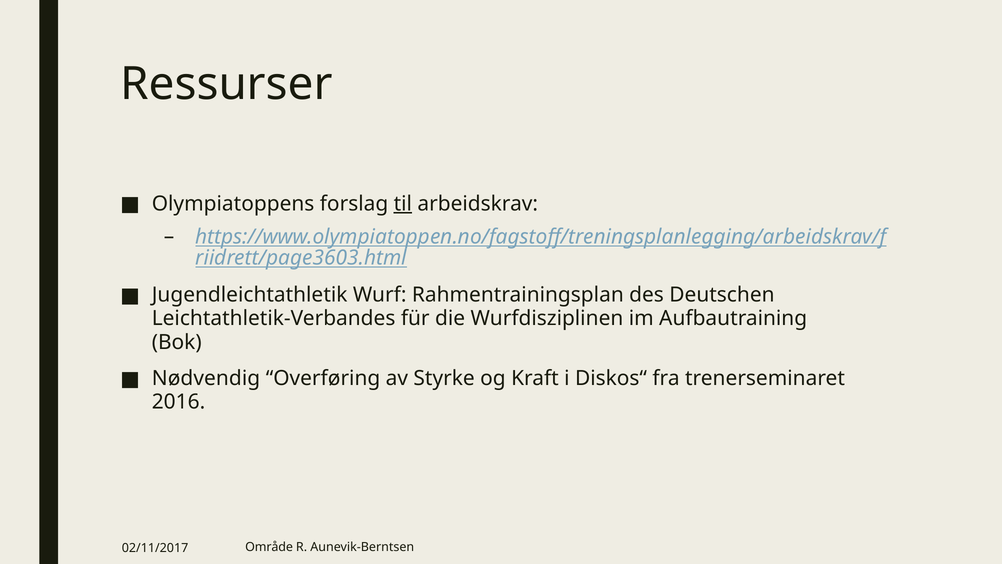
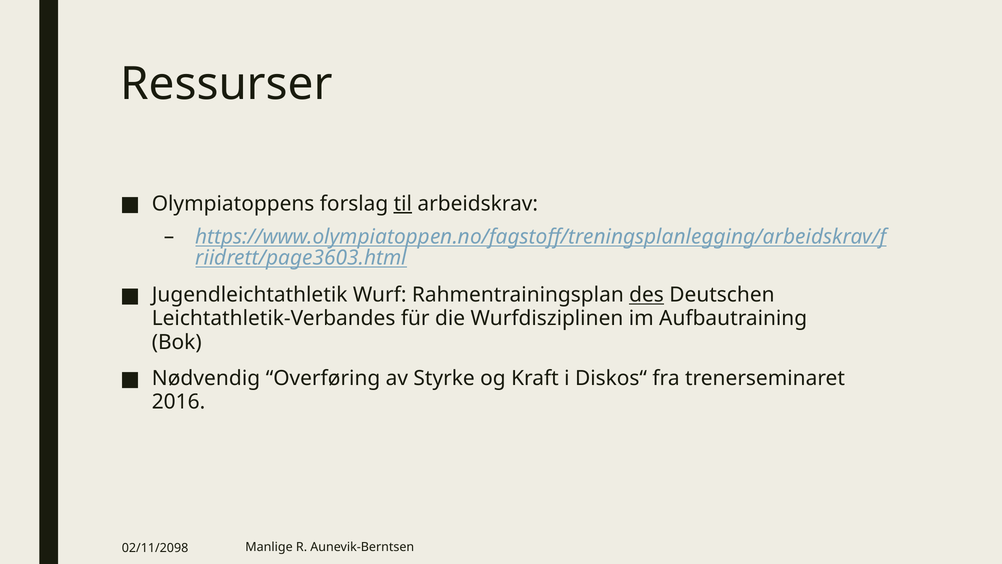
des underline: none -> present
Område: Område -> Manlige
02/11/2017: 02/11/2017 -> 02/11/2098
